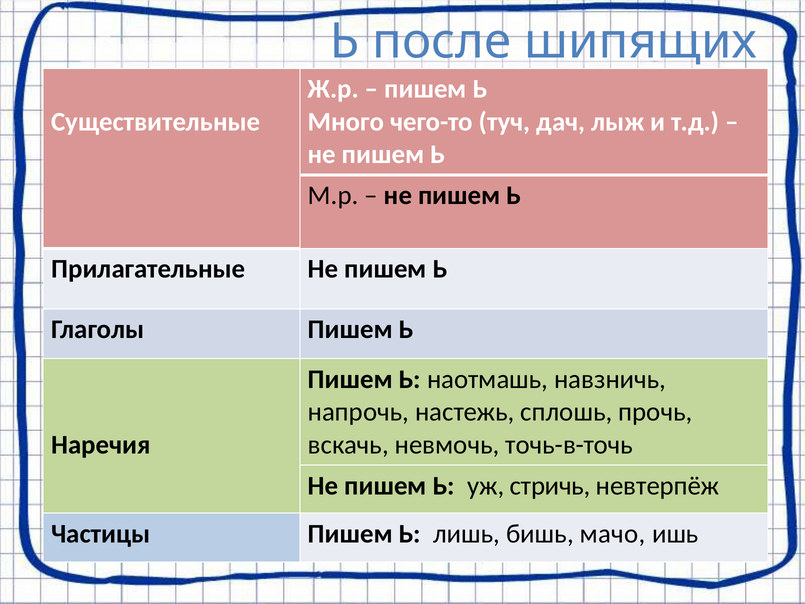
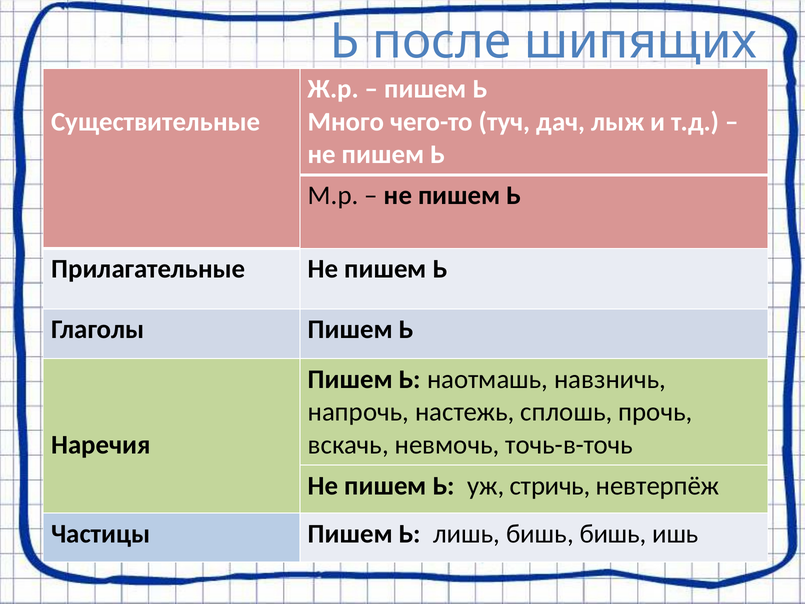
бишь мачо: мачо -> бишь
